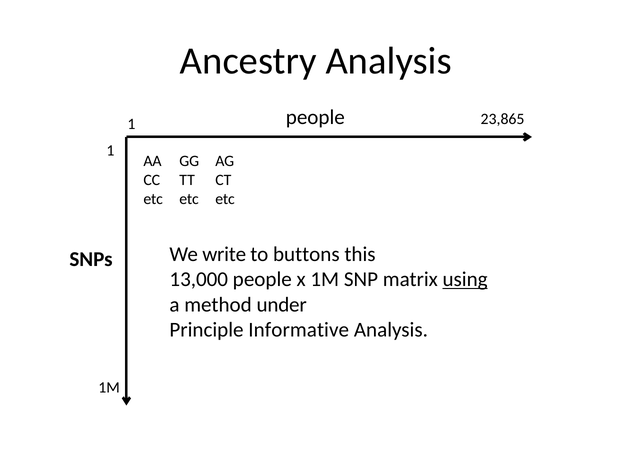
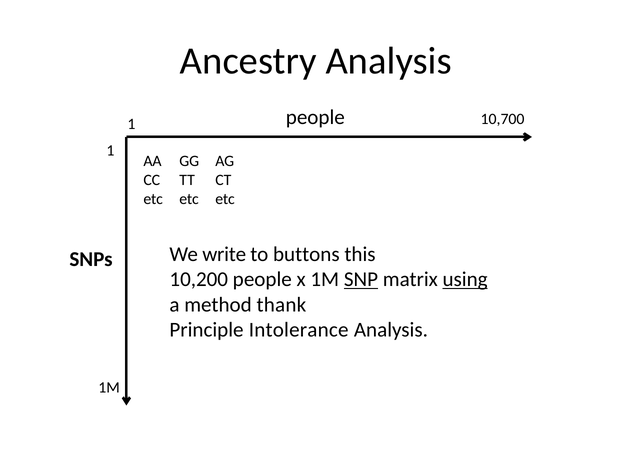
23,865: 23,865 -> 10,700
13,000: 13,000 -> 10,200
SNP underline: none -> present
under: under -> thank
Informative: Informative -> Intolerance
